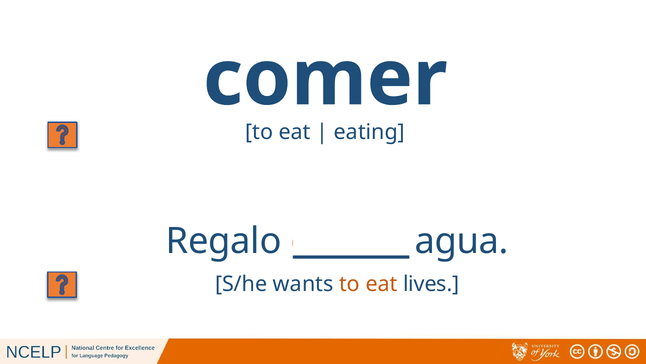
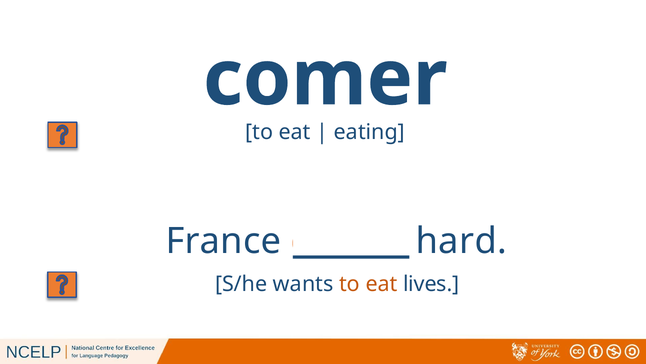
Regalo: Regalo -> France
agua: agua -> hard
